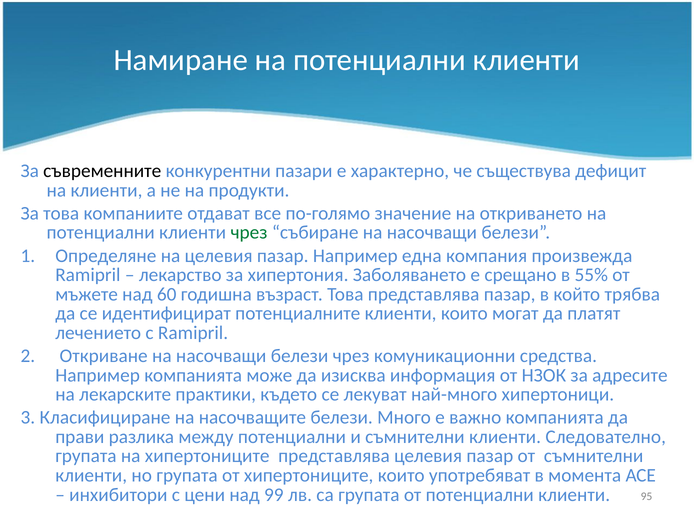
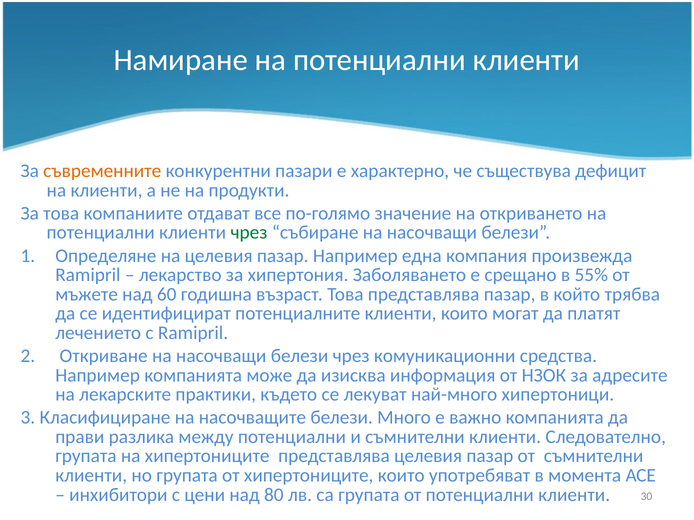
съвременните colour: black -> orange
99: 99 -> 80
95: 95 -> 30
